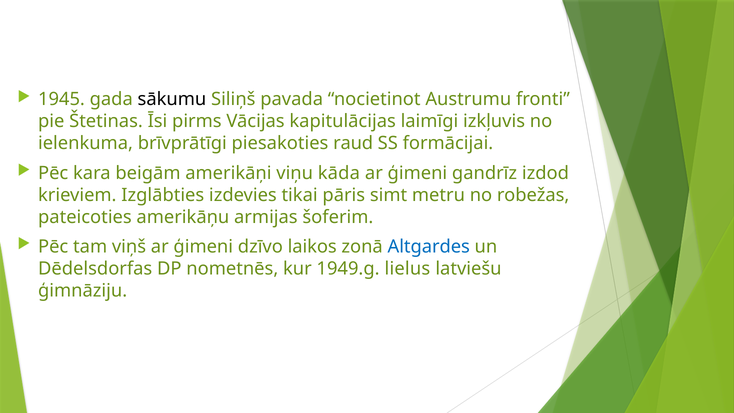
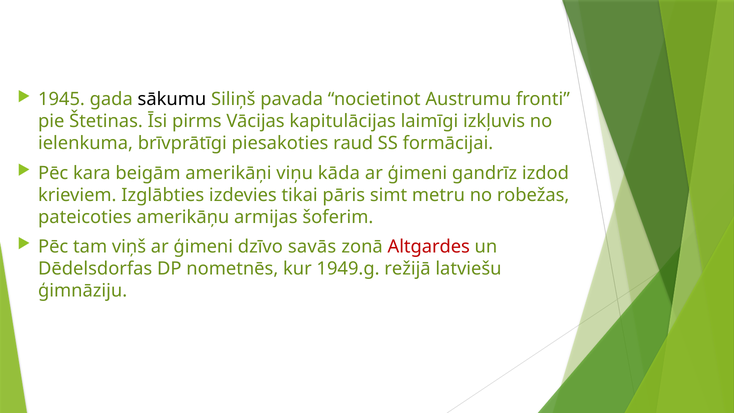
laikos: laikos -> savās
Altgardes colour: blue -> red
lielus: lielus -> režijā
